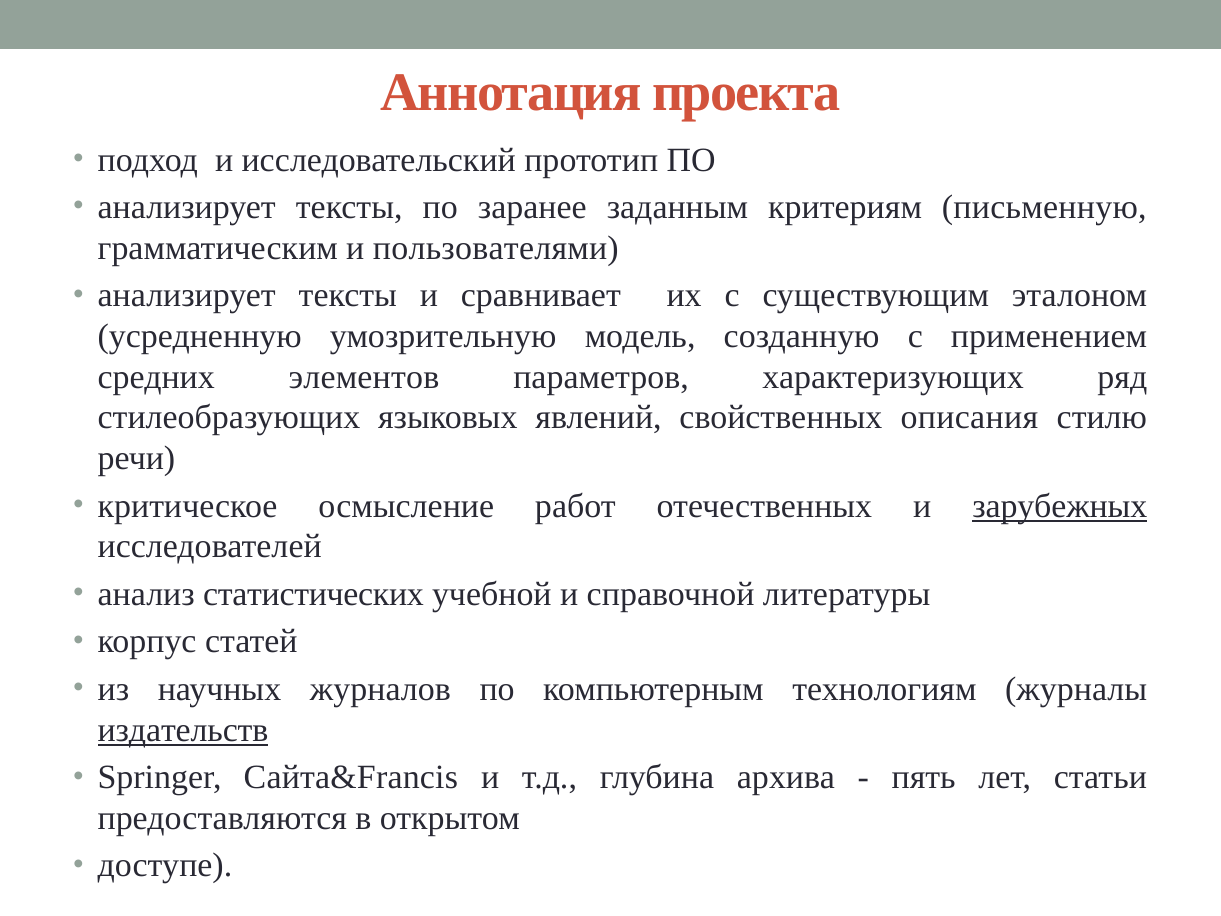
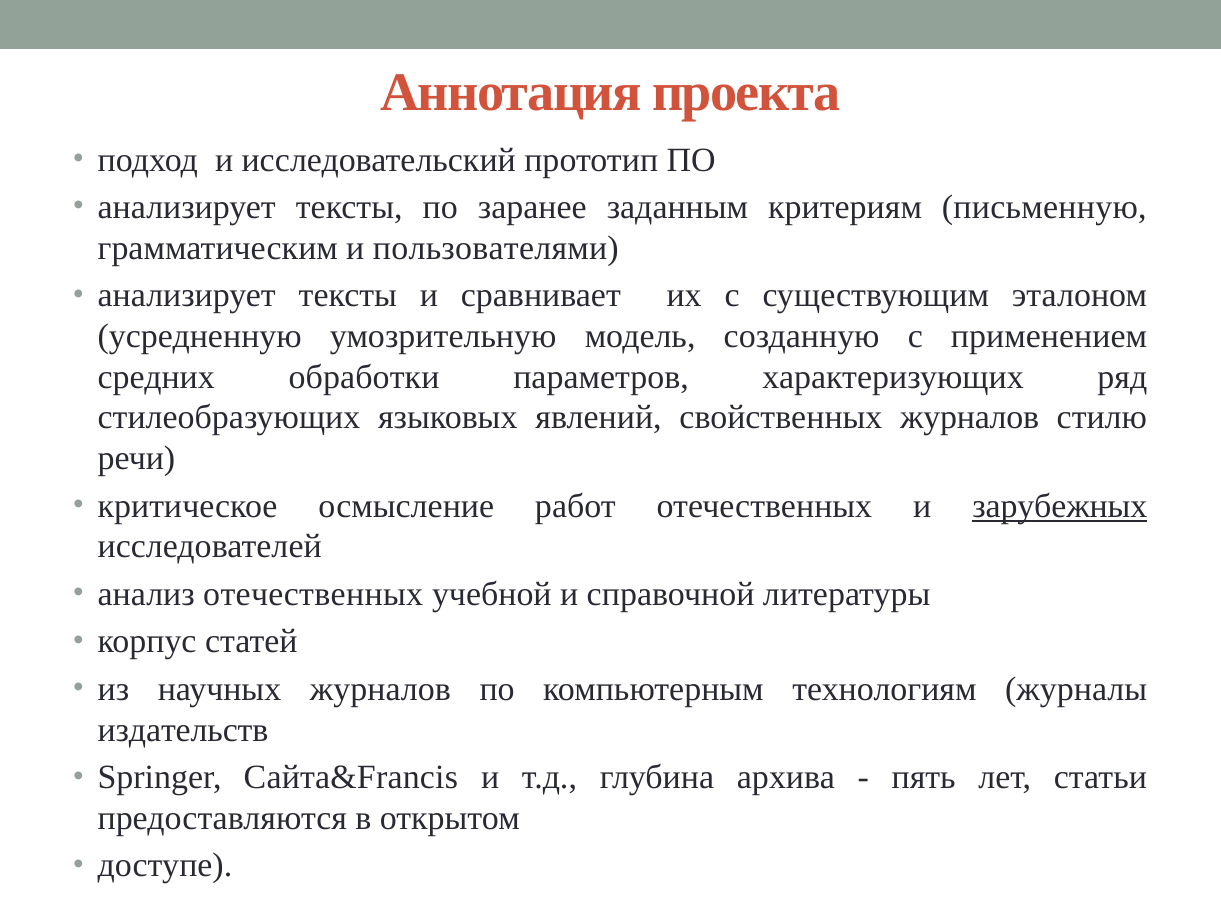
элементов: элементов -> обработки
свойственных описания: описания -> журналов
анализ статистических: статистических -> отечественных
издательств underline: present -> none
